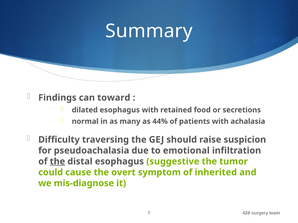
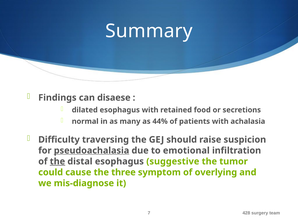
toward: toward -> disaese
pseudoachalasia underline: none -> present
overt: overt -> three
inherited: inherited -> overlying
